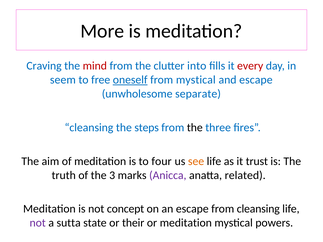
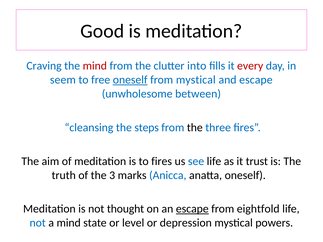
More: More -> Good
separate: separate -> between
to four: four -> fires
see colour: orange -> blue
Anicca colour: purple -> blue
anatta related: related -> oneself
concept: concept -> thought
escape at (192, 209) underline: none -> present
from cleansing: cleansing -> eightfold
not at (38, 223) colour: purple -> blue
a sutta: sutta -> mind
their: their -> level
or meditation: meditation -> depression
